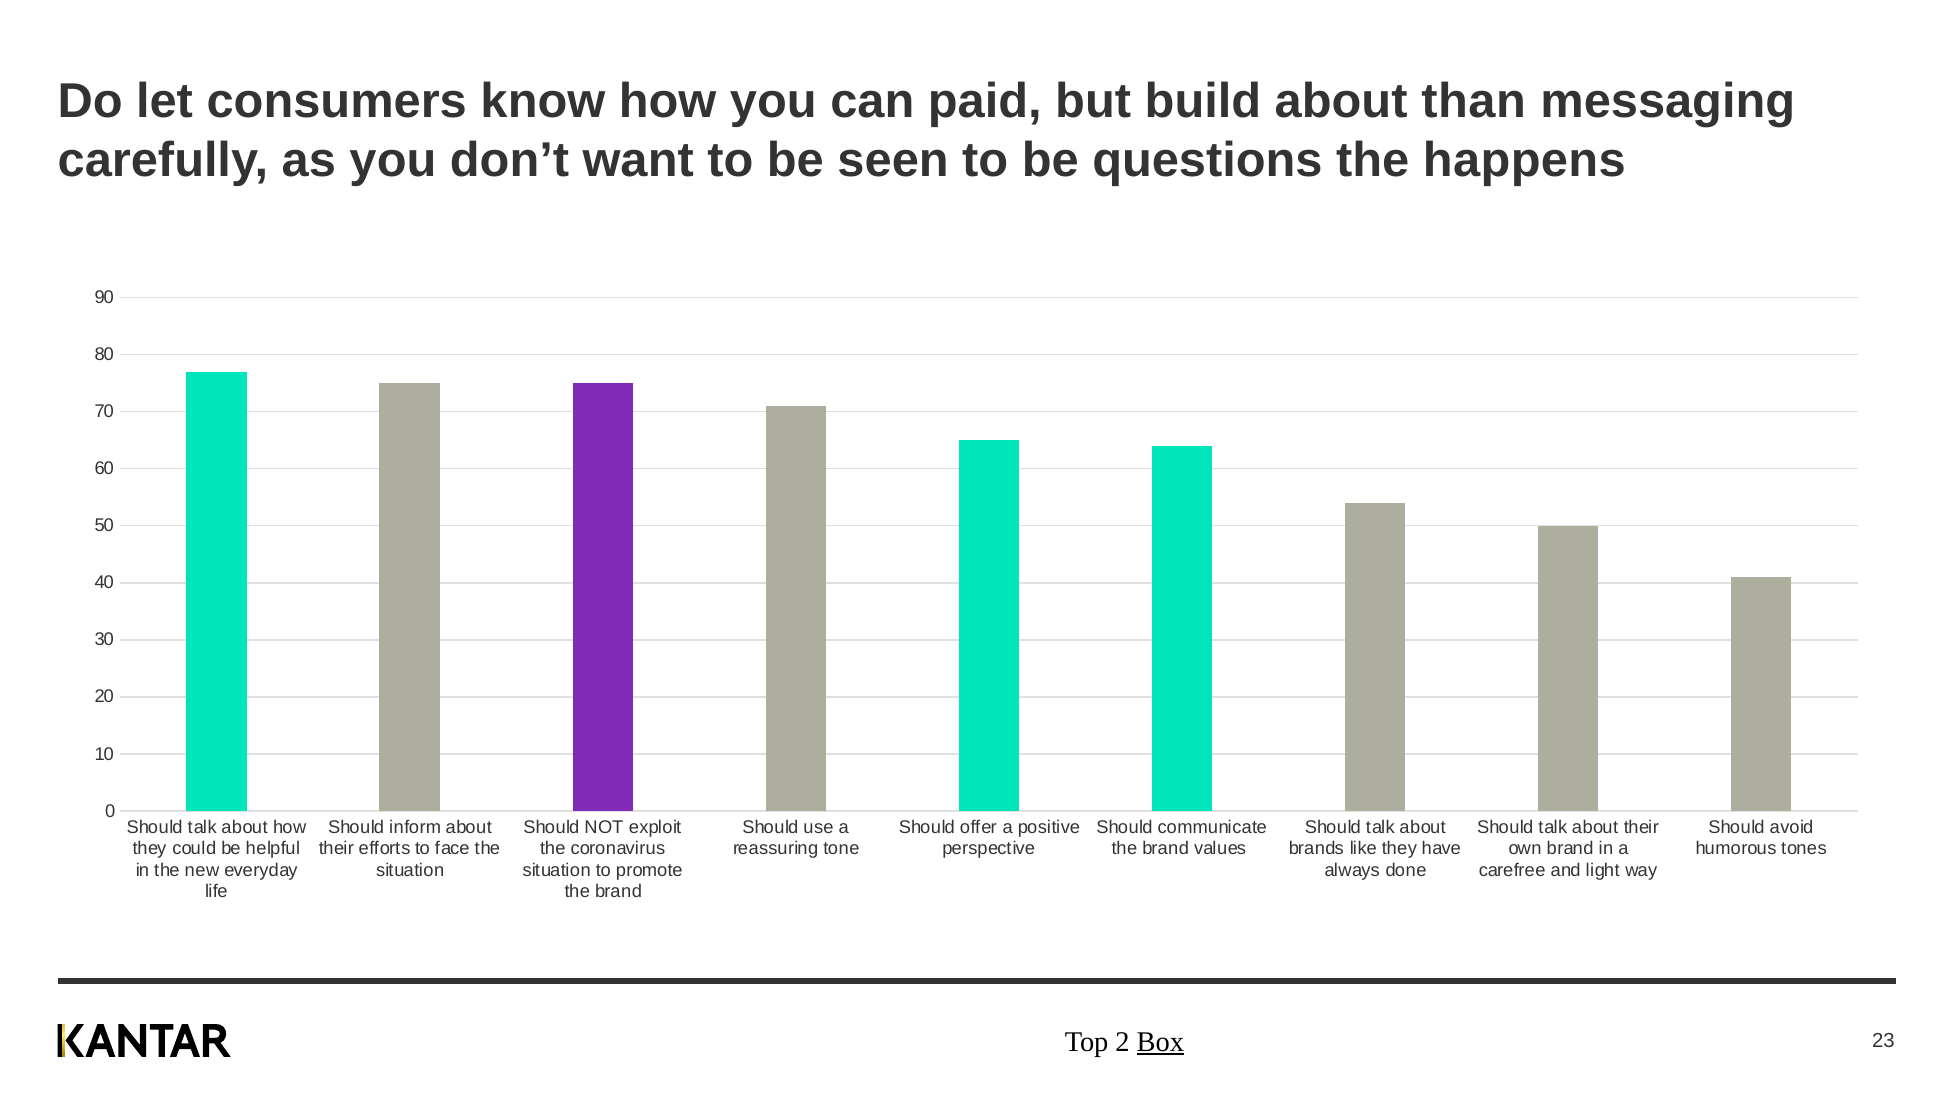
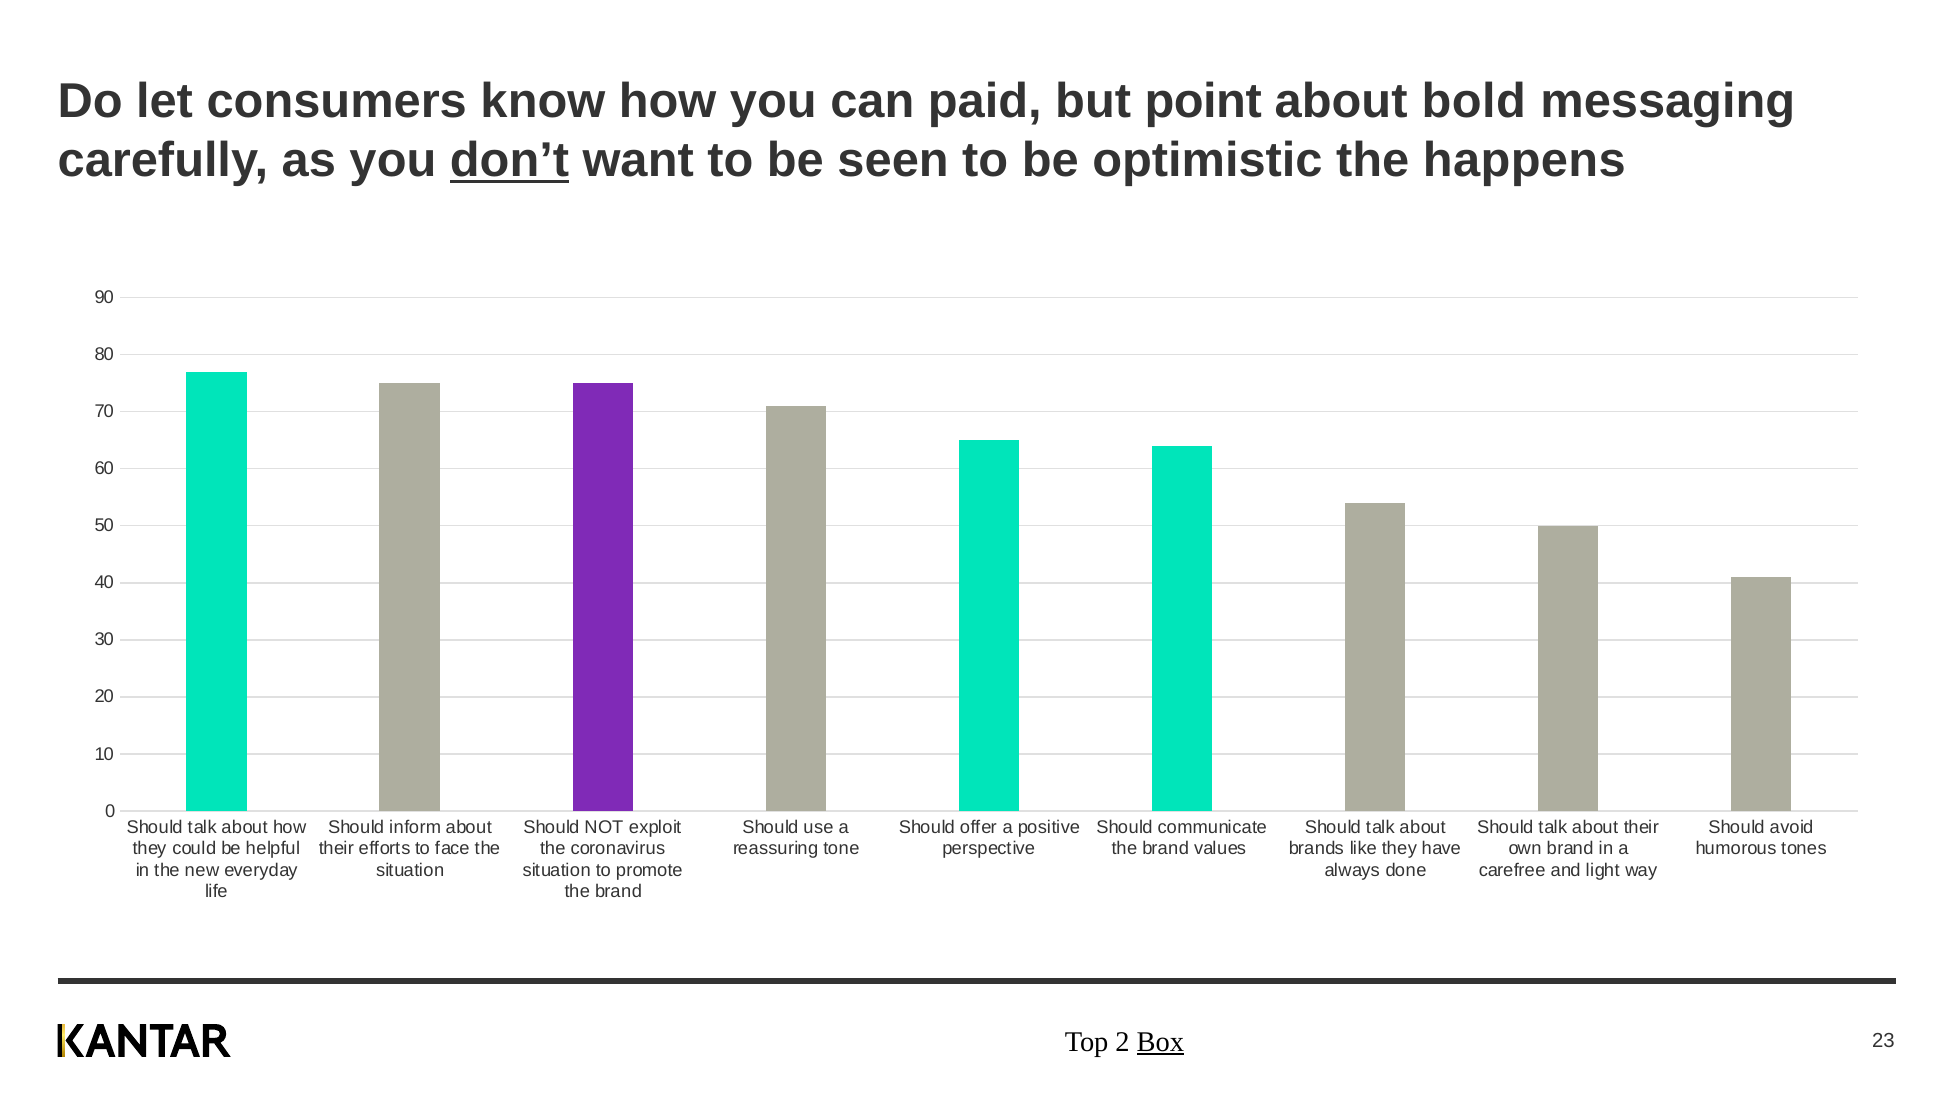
build: build -> point
than: than -> bold
don’t underline: none -> present
questions: questions -> optimistic
